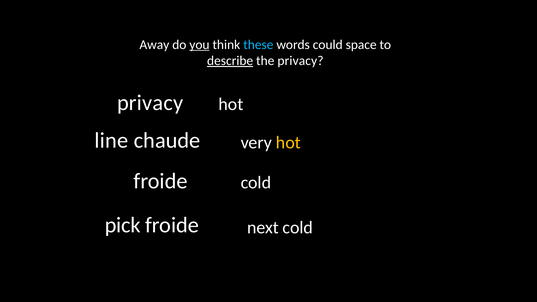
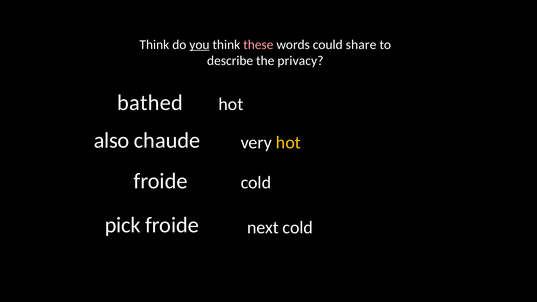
Away at (154, 45): Away -> Think
these colour: light blue -> pink
space: space -> share
describe underline: present -> none
privacy at (150, 103): privacy -> bathed
line: line -> also
